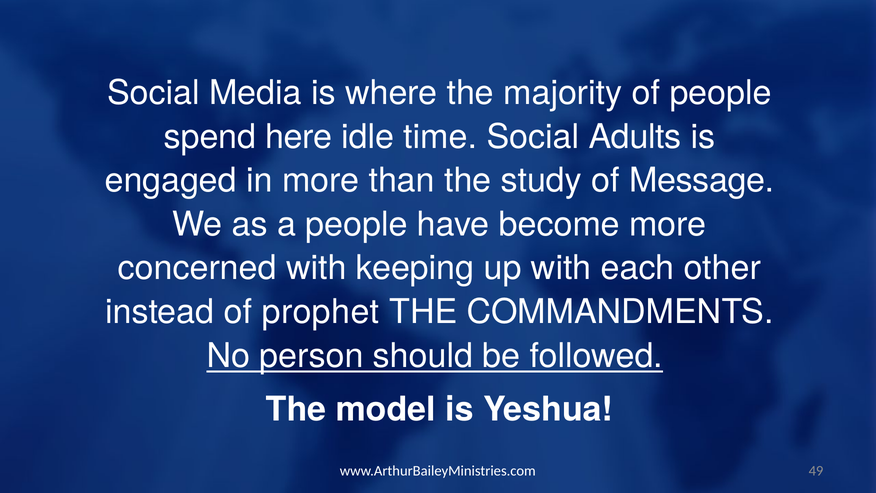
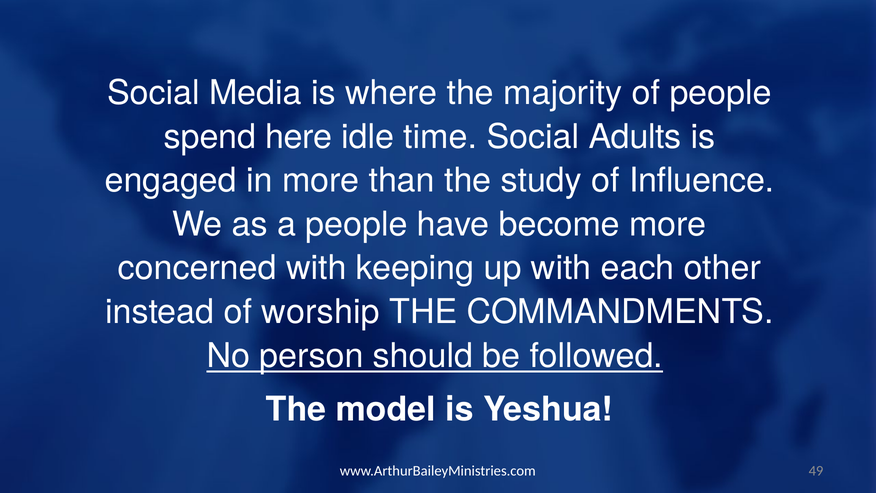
Message: Message -> Influence
prophet: prophet -> worship
